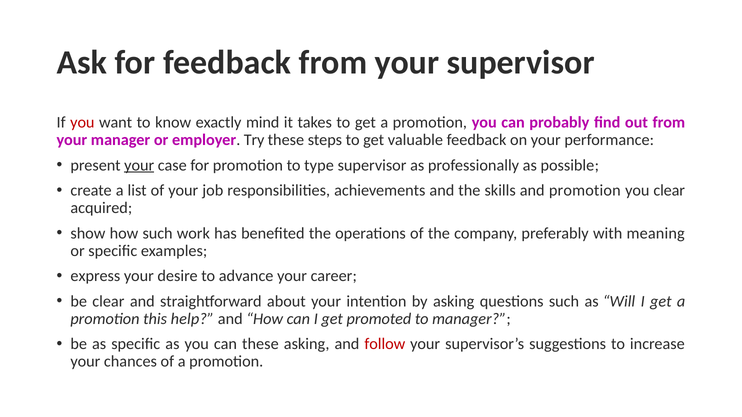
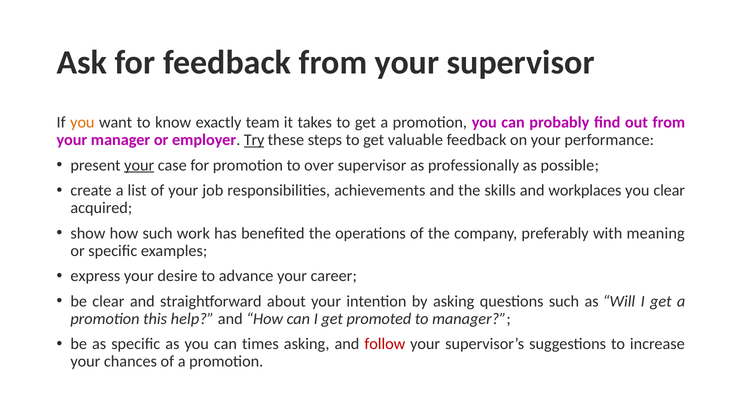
you at (82, 123) colour: red -> orange
mind: mind -> team
Try underline: none -> present
type: type -> over
and promotion: promotion -> workplaces
can these: these -> times
